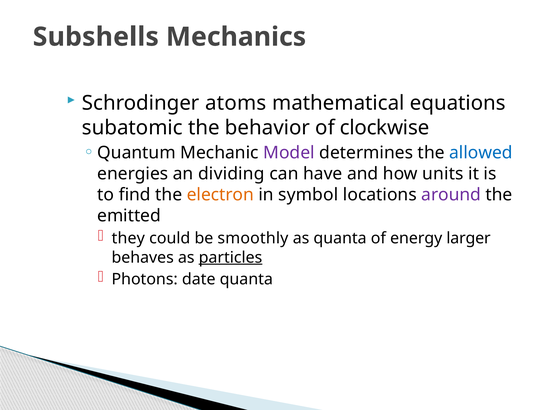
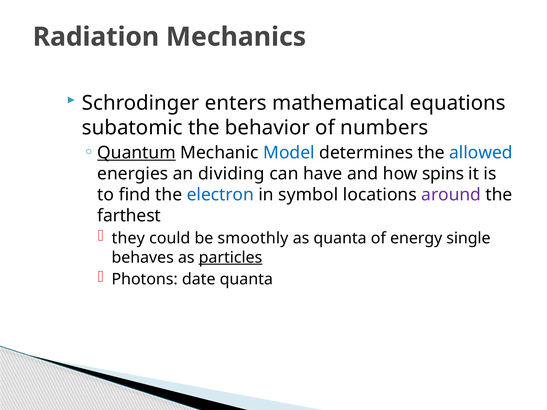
Subshells: Subshells -> Radiation
atoms: atoms -> enters
clockwise: clockwise -> numbers
Quantum underline: none -> present
Model colour: purple -> blue
units: units -> spins
electron colour: orange -> blue
emitted: emitted -> farthest
larger: larger -> single
